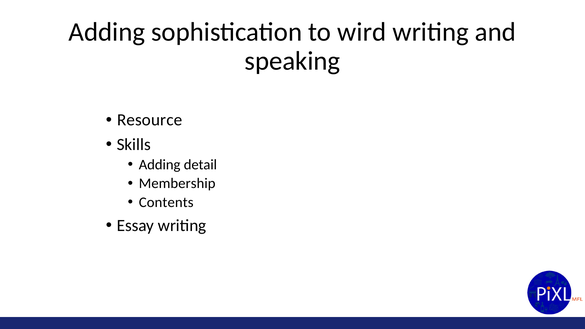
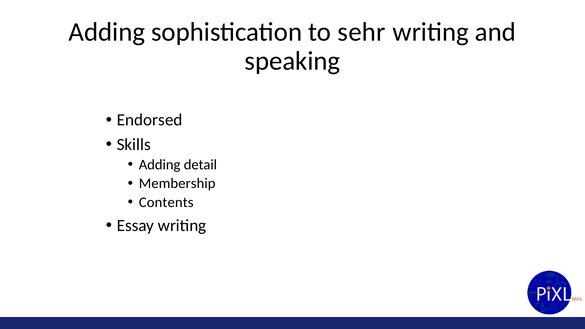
wird: wird -> sehr
Resource: Resource -> Endorsed
